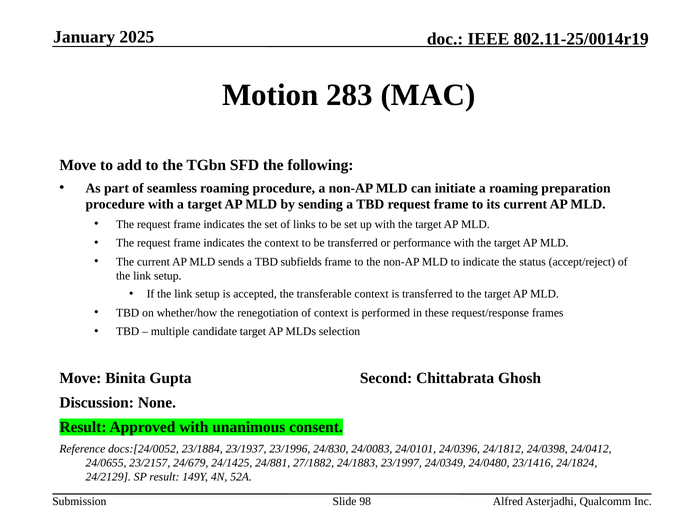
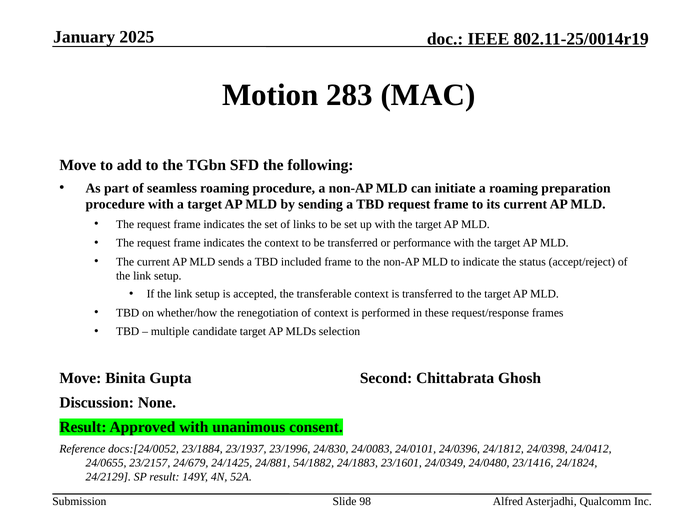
subfields: subfields -> included
27/1882: 27/1882 -> 54/1882
23/1997: 23/1997 -> 23/1601
